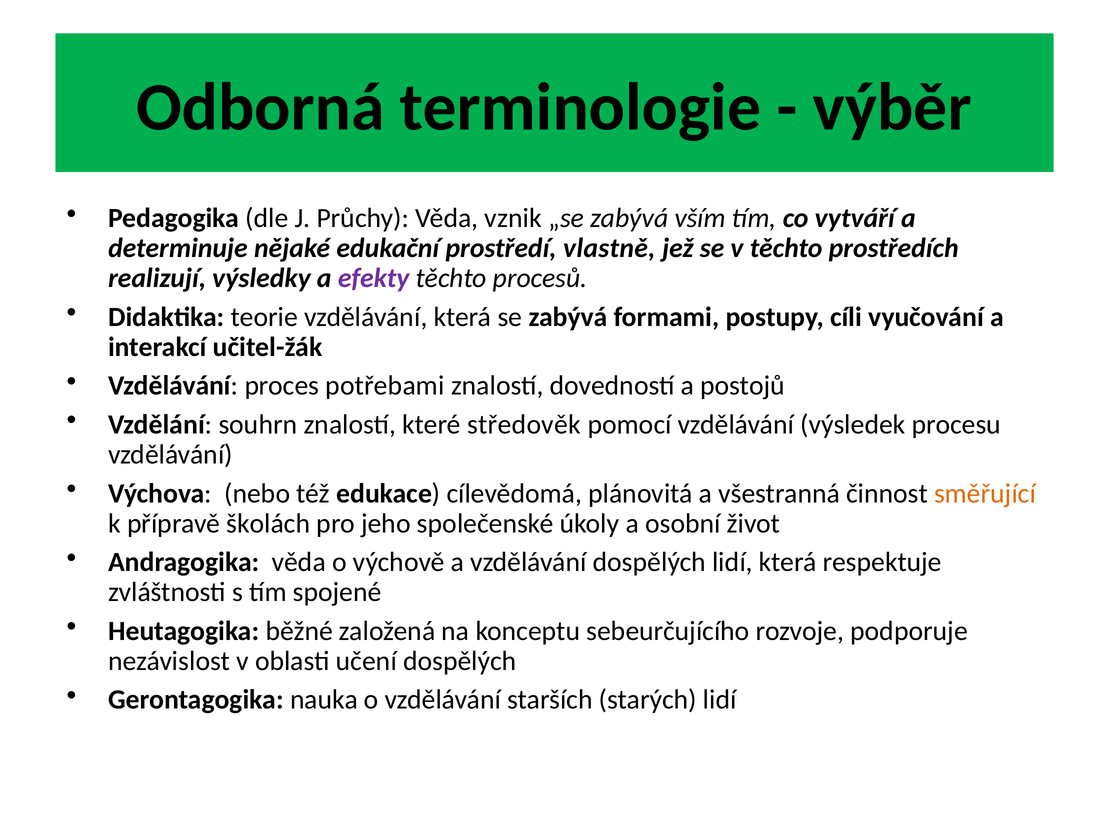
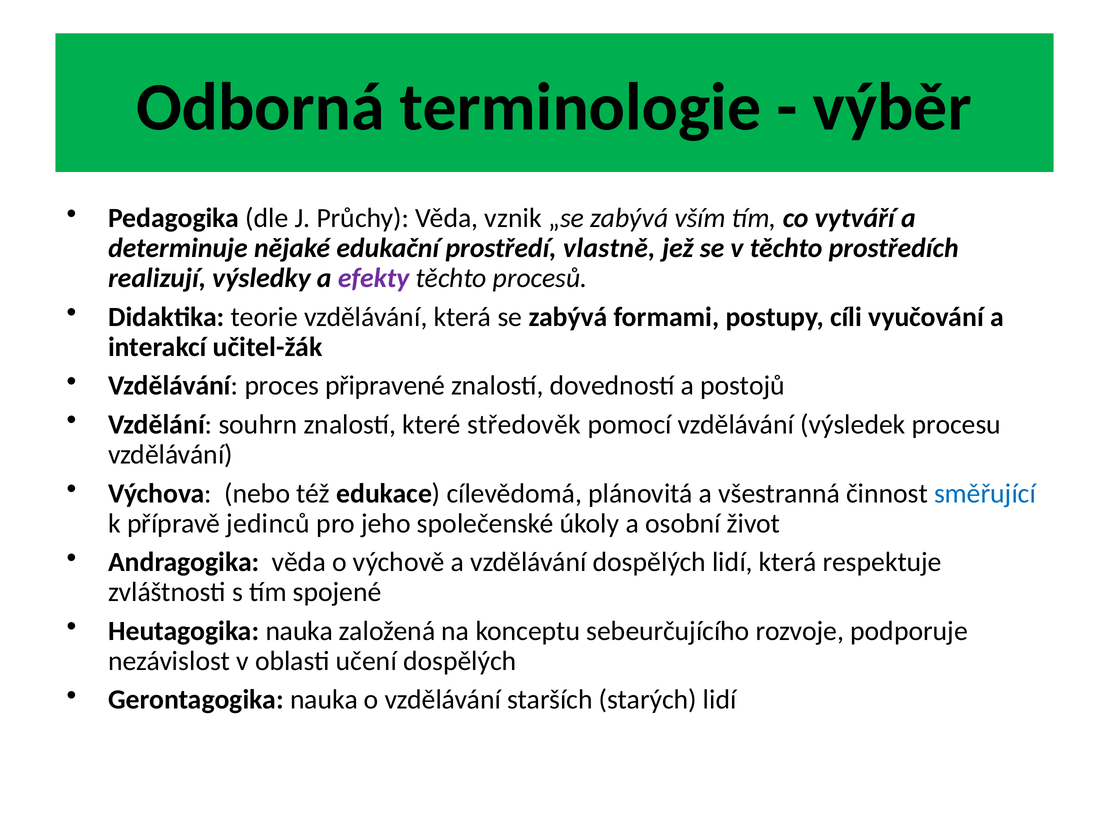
potřebami: potřebami -> připravené
směřující colour: orange -> blue
školách: školách -> jedinců
Heutagogika běžné: běžné -> nauka
